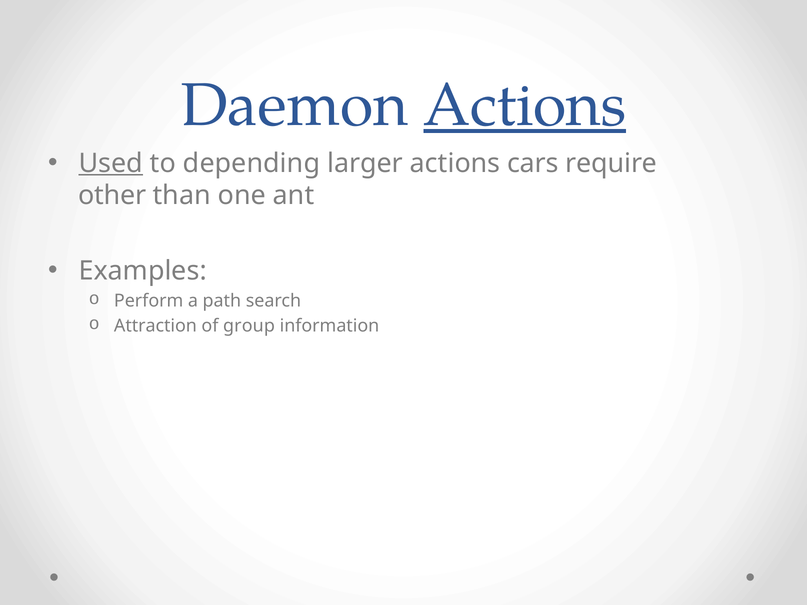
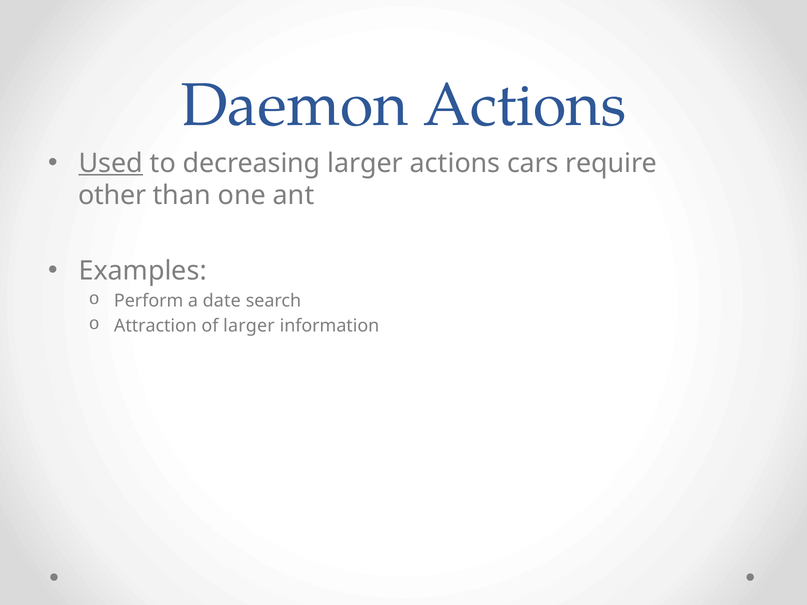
Actions at (525, 105) underline: present -> none
depending: depending -> decreasing
path: path -> date
of group: group -> larger
